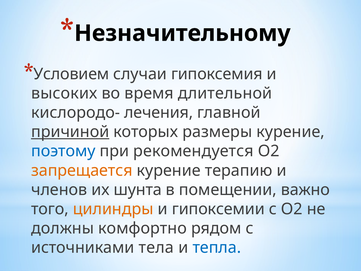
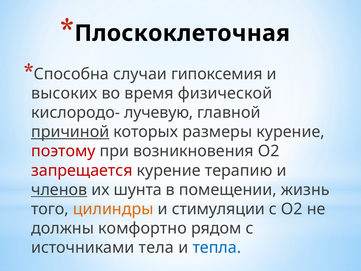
Незначительному: Незначительному -> Плоскоклеточная
Условием: Условием -> Способна
длительной: длительной -> физической
лечения: лечения -> лучевую
поэтому colour: blue -> red
рекомендуется: рекомендуется -> возникновения
запрещается colour: orange -> red
членов underline: none -> present
важно: важно -> жизнь
гипоксемии: гипоксемии -> стимуляции
